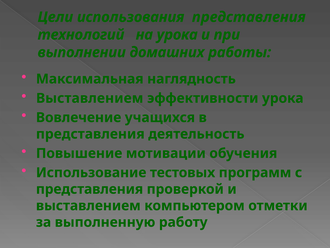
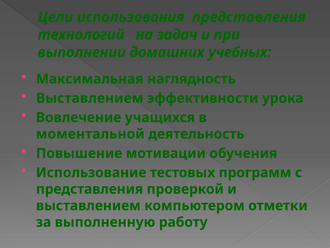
на урока: урока -> задач
работы: работы -> учебных
представления at (90, 134): представления -> моментальной
